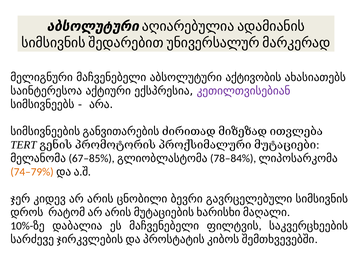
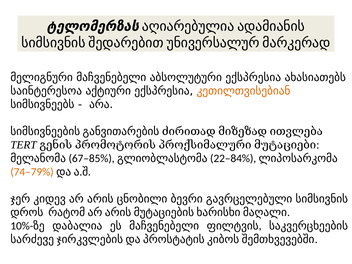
აბსოლუტური at (93, 26): აბსოლუტური -> ტელომერზას
აბსოლუტური აქტივობის: აქტივობის -> ექსპრესია
კეთილთვისებიან colour: purple -> orange
78–84%: 78–84% -> 22–84%
